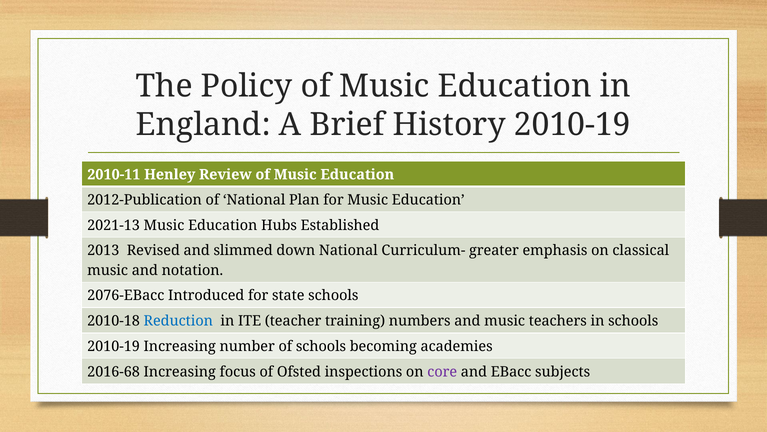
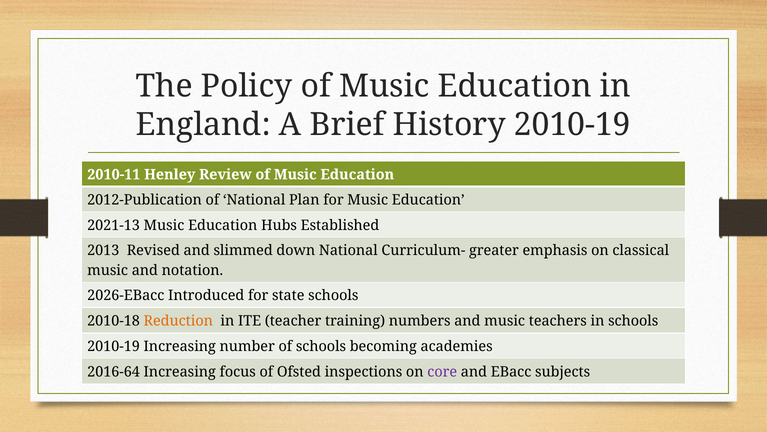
2076-EBacc: 2076-EBacc -> 2026-EBacc
Reduction colour: blue -> orange
2016-68: 2016-68 -> 2016-64
